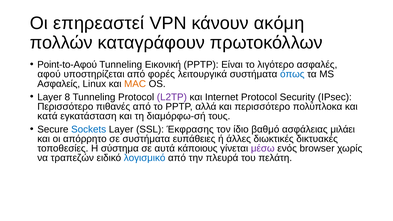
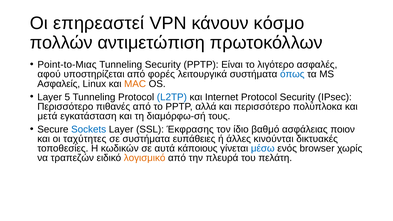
ακόμη: ακόμη -> κόσμο
καταγράφουν: καταγράφουν -> αντιμετώπιση
Point-to-Αφού: Point-to-Αφού -> Point-to-Μιας
Tunneling Εικονική: Εικονική -> Security
8: 8 -> 5
L2TP colour: purple -> blue
κατά: κατά -> μετά
μιλάει: μιλάει -> ποιον
απόρρητο: απόρρητο -> ταχύτητες
διωκτικές: διωκτικές -> κινούνται
σύστημα: σύστημα -> κωδικών
μέσω colour: purple -> blue
λογισμικό colour: blue -> orange
